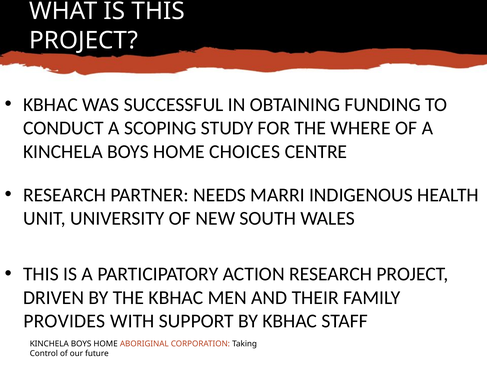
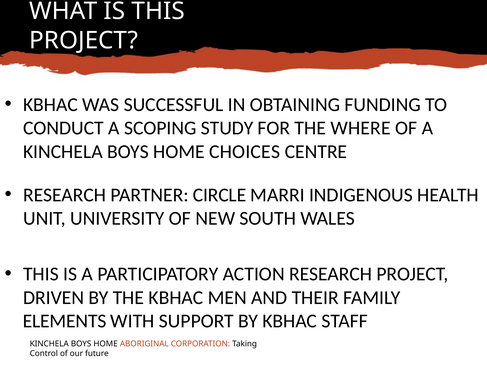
NEEDS: NEEDS -> CIRCLE
PROVIDES: PROVIDES -> ELEMENTS
